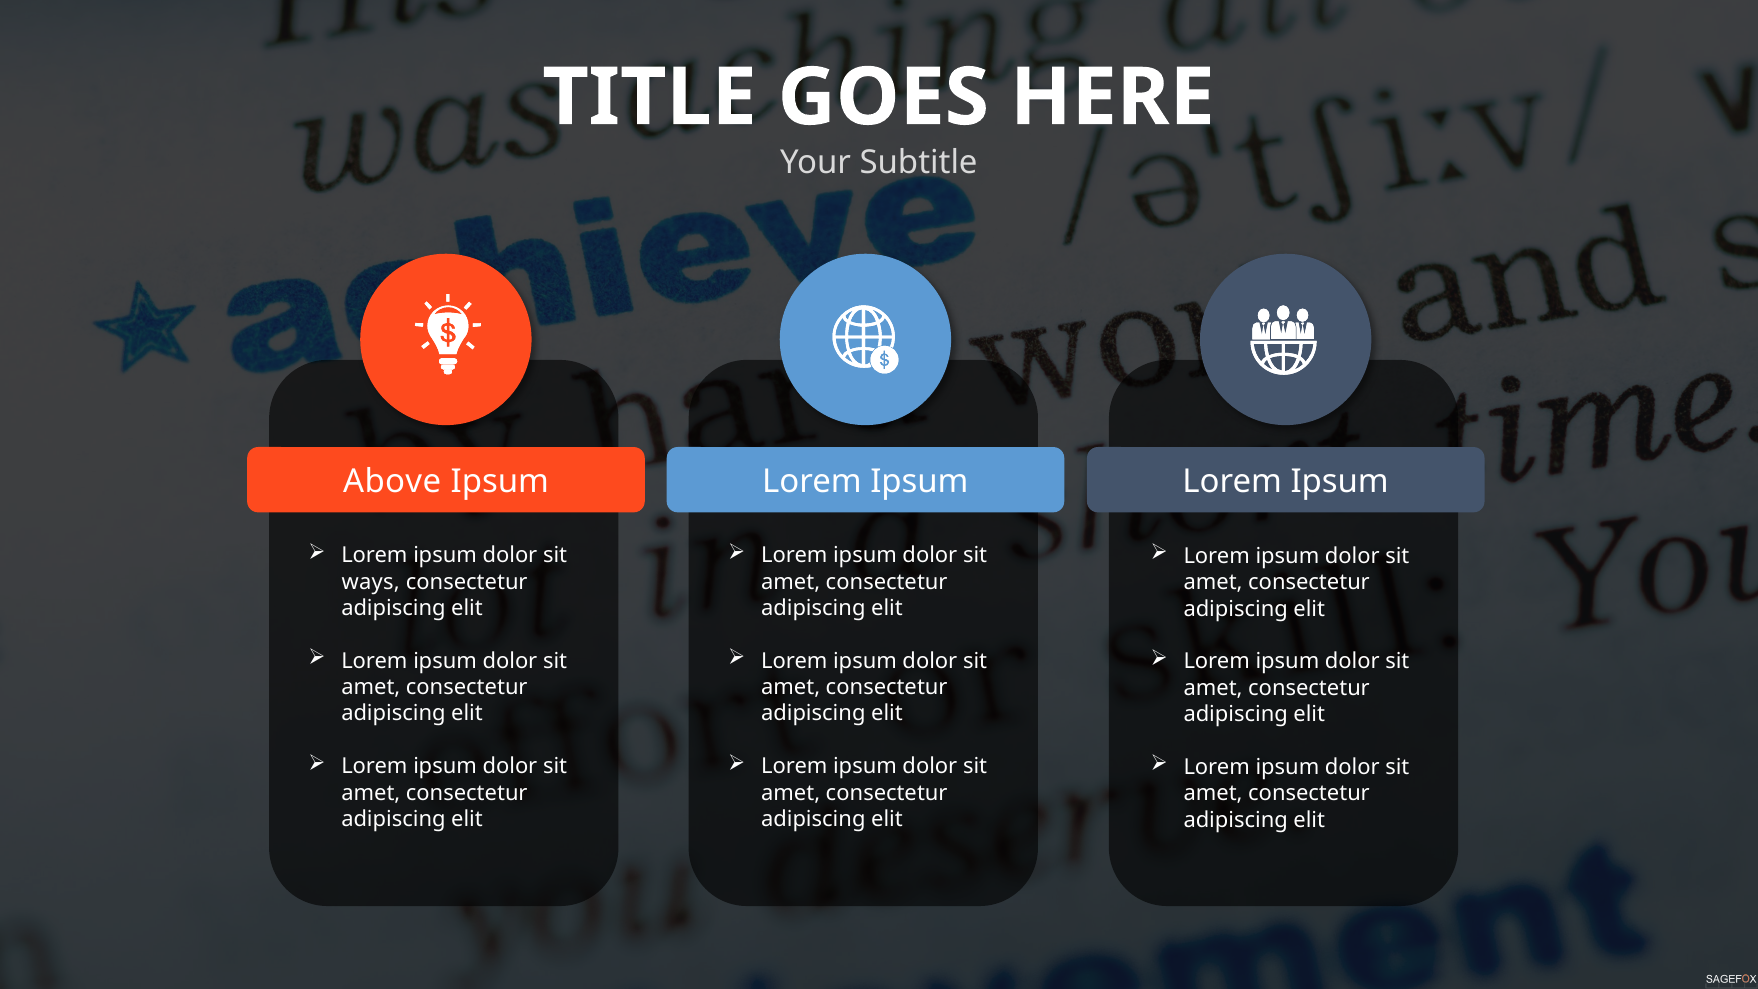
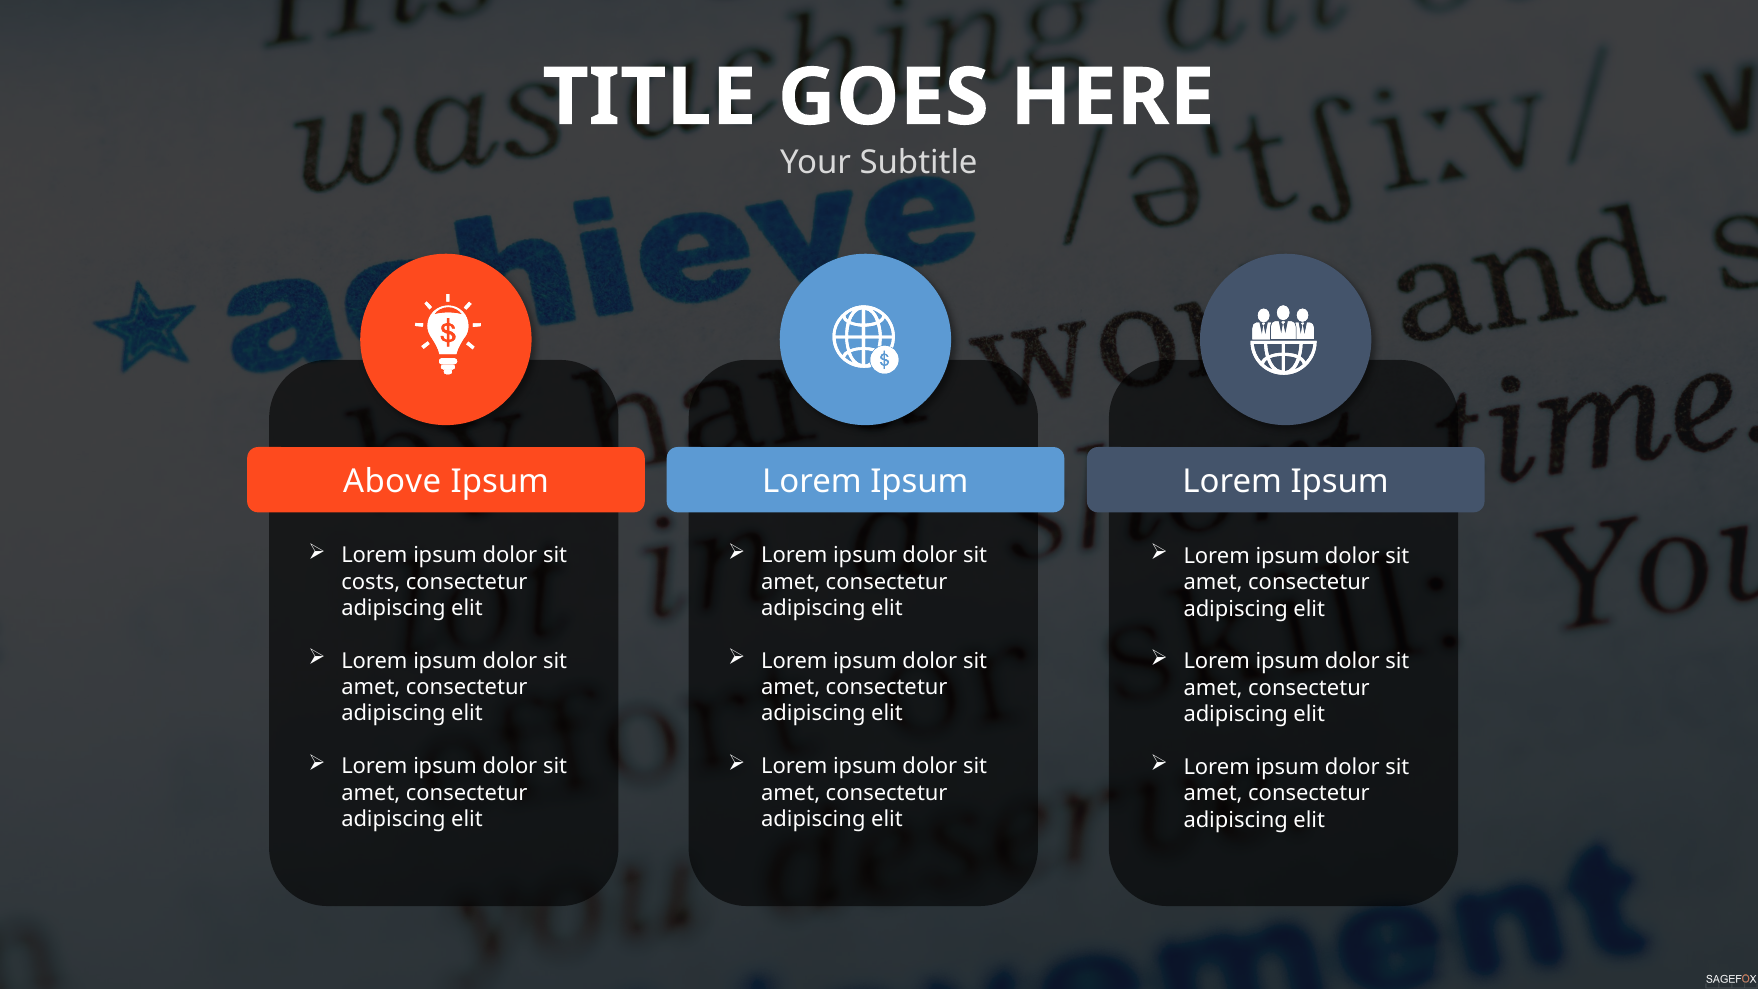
ways: ways -> costs
